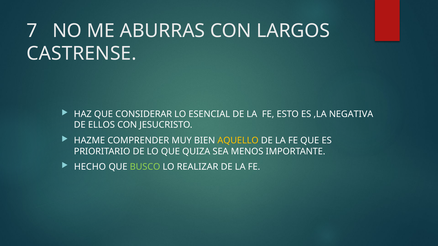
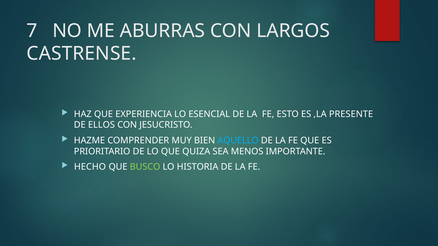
CONSIDERAR: CONSIDERAR -> EXPERIENCIA
NEGATIVA: NEGATIVA -> PRESENTE
AQUELLO colour: yellow -> light blue
REALIZAR: REALIZAR -> HISTORIA
